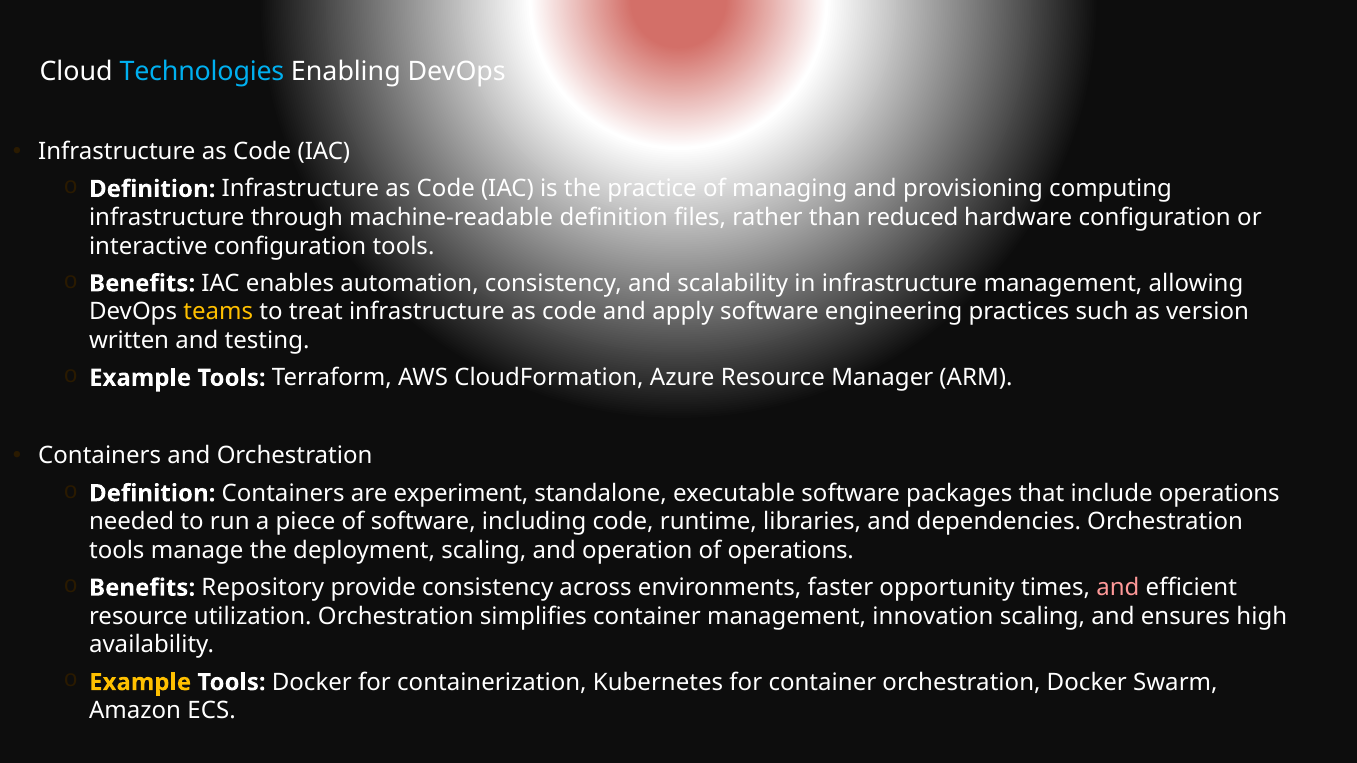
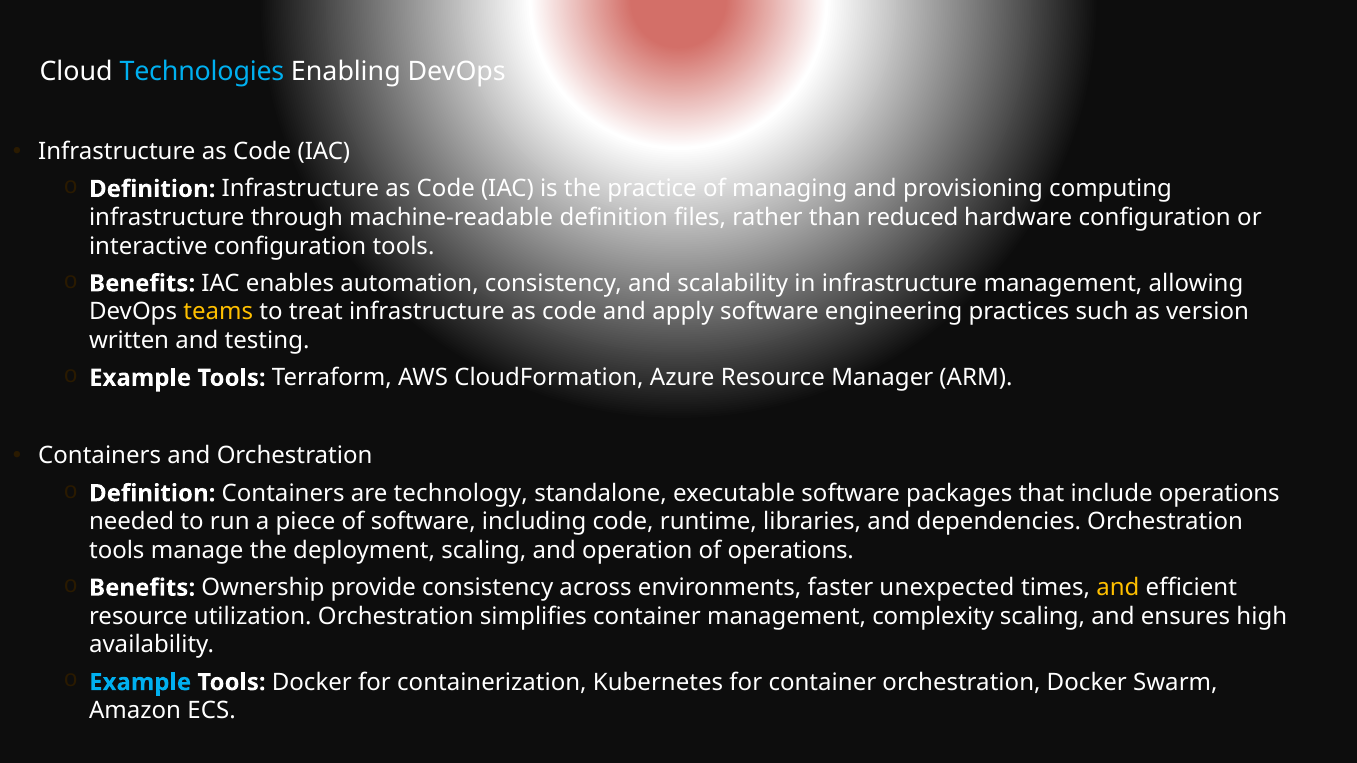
experiment: experiment -> technology
Repository: Repository -> Ownership
opportunity: opportunity -> unexpected
and at (1118, 588) colour: pink -> yellow
innovation: innovation -> complexity
Example at (140, 683) colour: yellow -> light blue
